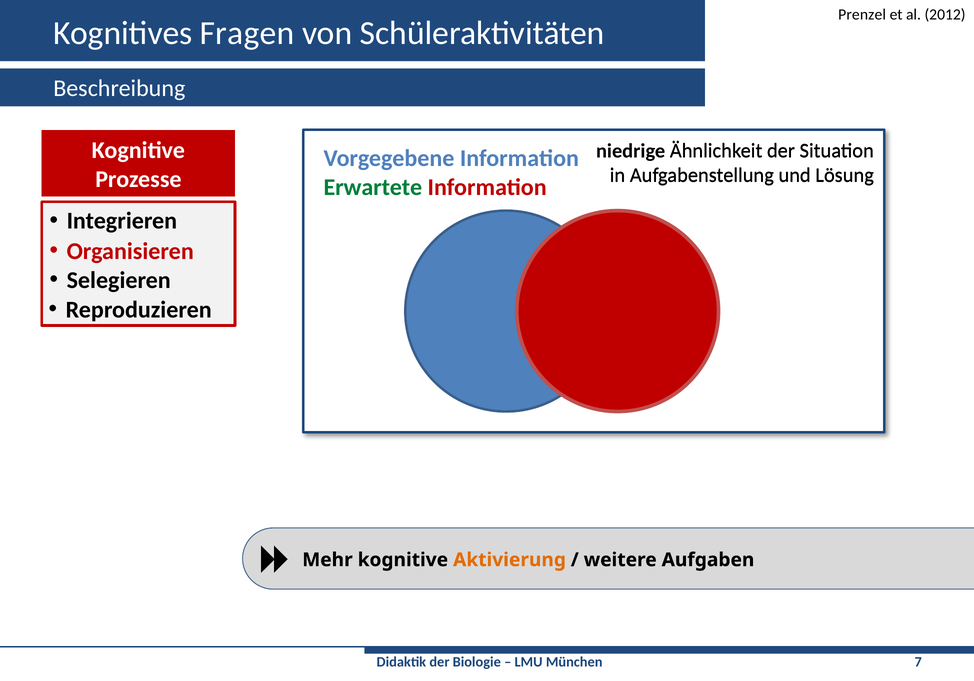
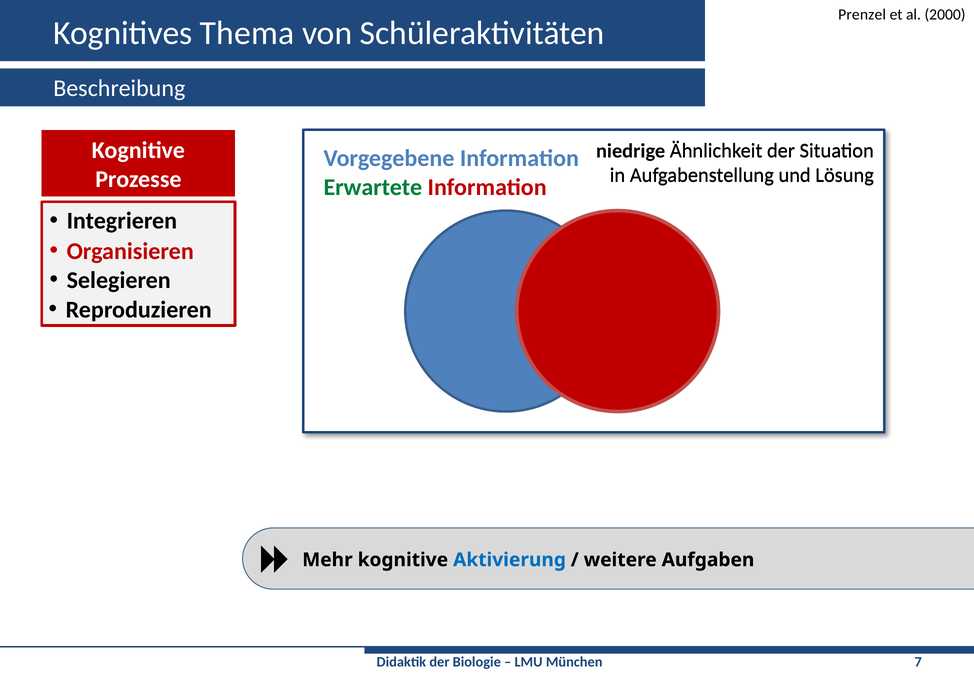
2012: 2012 -> 2000
Fragen: Fragen -> Thema
Aktivierung colour: orange -> blue
